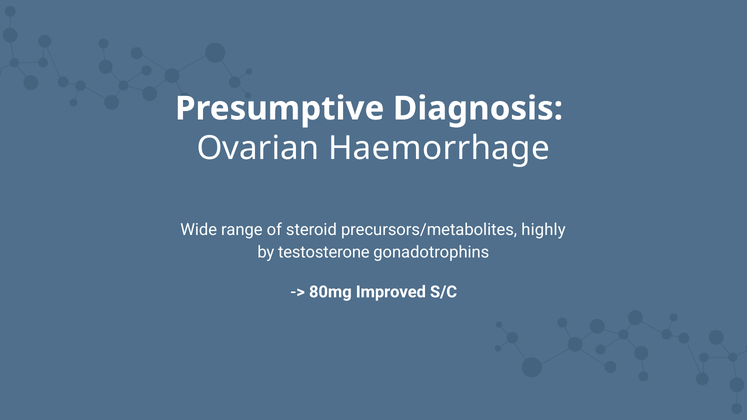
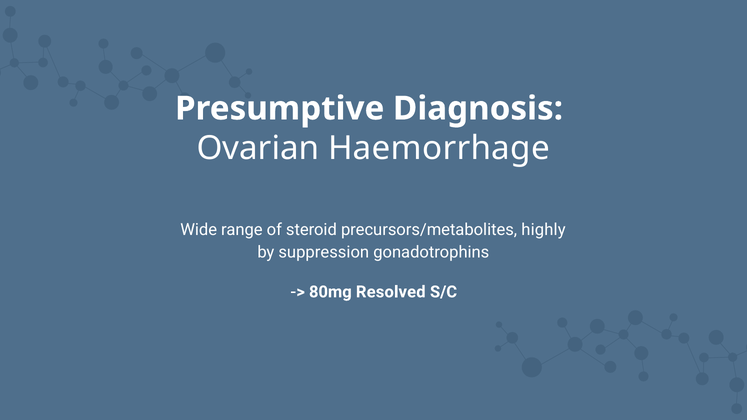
testosterone: testosterone -> suppression
Improved: Improved -> Resolved
